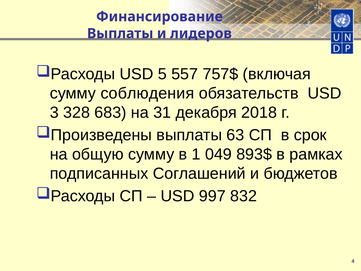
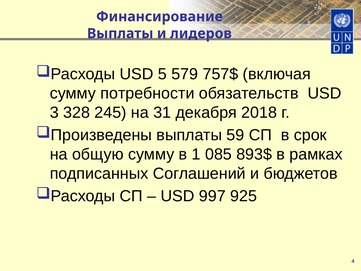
557: 557 -> 579
соблюдения: соблюдения -> потребности
683: 683 -> 245
63: 63 -> 59
049: 049 -> 085
832: 832 -> 925
